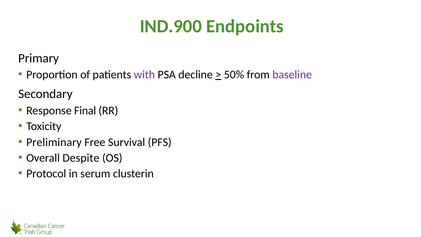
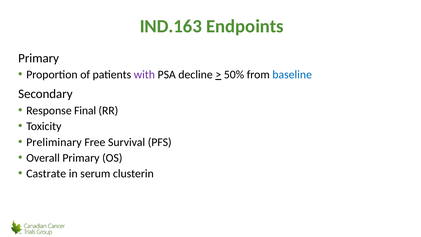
IND.900: IND.900 -> IND.163
baseline colour: purple -> blue
Overall Despite: Despite -> Primary
Protocol: Protocol -> Castrate
